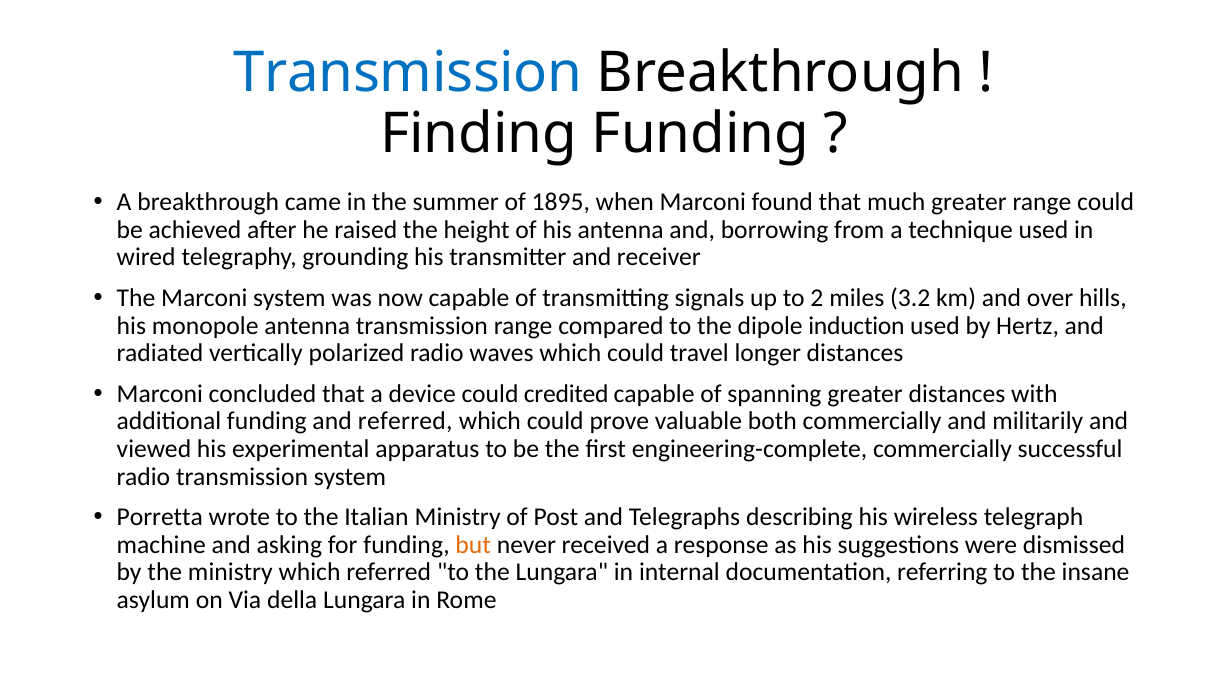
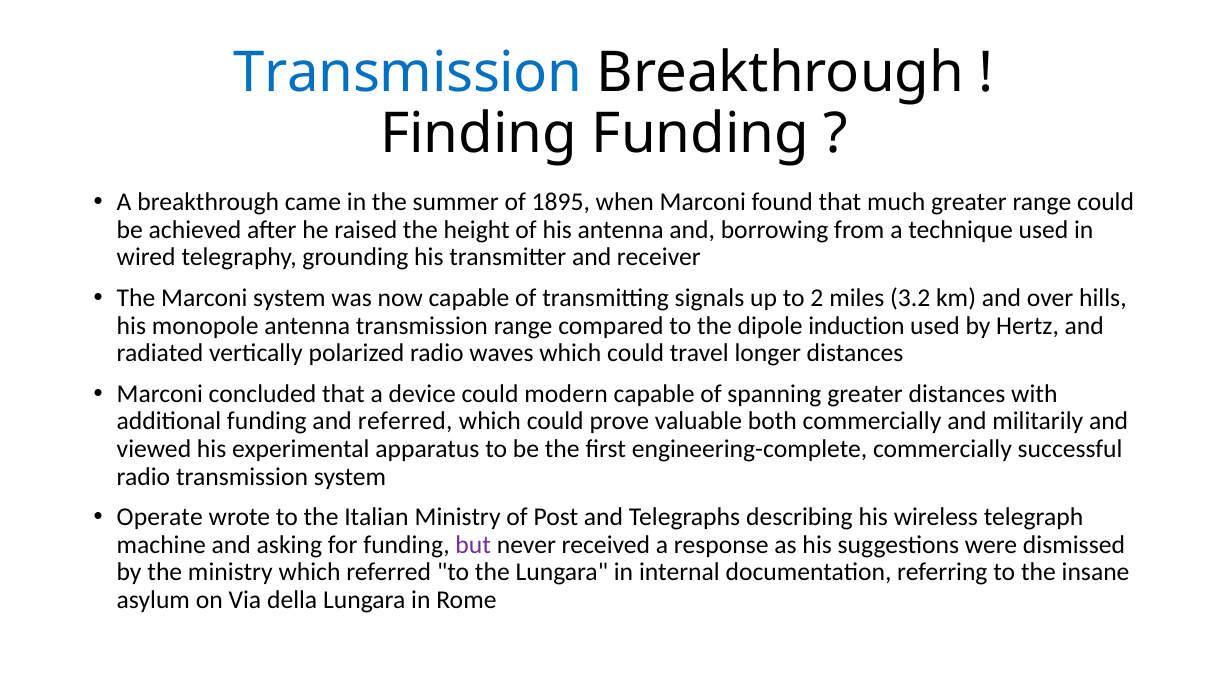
credited: credited -> modern
Porretta: Porretta -> Operate
but colour: orange -> purple
